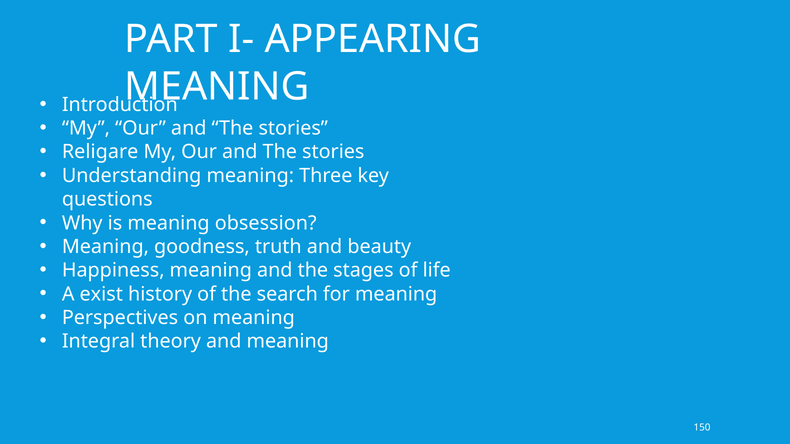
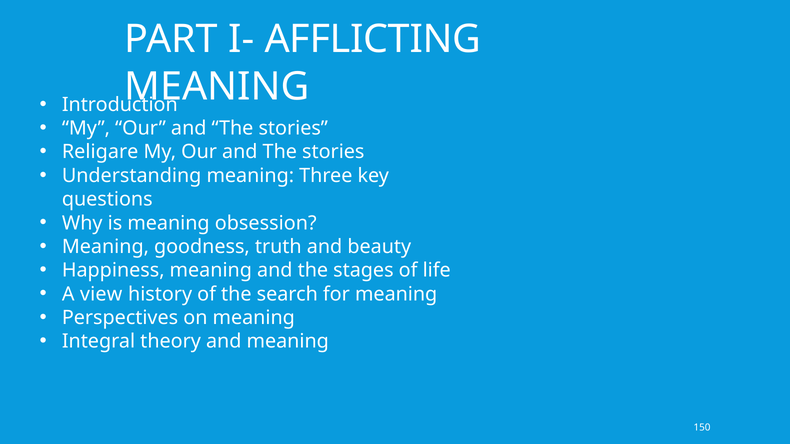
APPEARING: APPEARING -> AFFLICTING
exist: exist -> view
